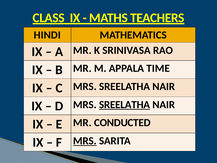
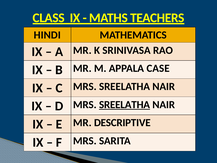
TIME: TIME -> CASE
CONDUCTED: CONDUCTED -> DESCRIPTIVE
MRS at (85, 141) underline: present -> none
